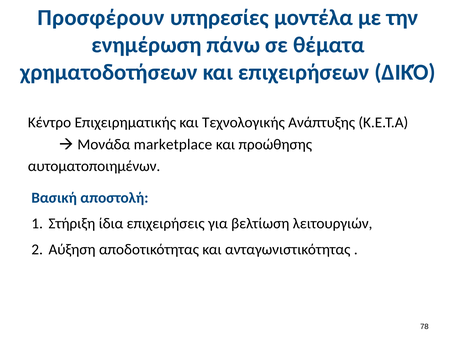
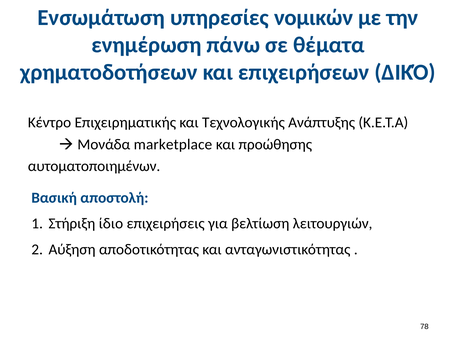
Προσφέρουν: Προσφέρουν -> Ενσωμάτωση
μοντέλα: μοντέλα -> νομικών
ίδια: ίδια -> ίδιο
